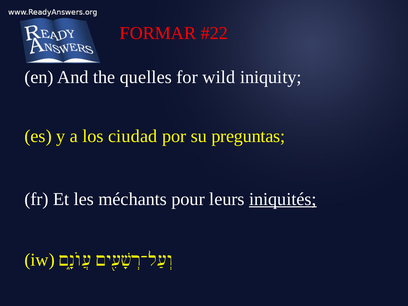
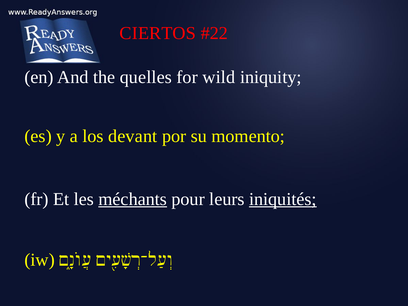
FORMAR: FORMAR -> CIERTOS
ciudad: ciudad -> devant
preguntas: preguntas -> momento
méchants underline: none -> present
